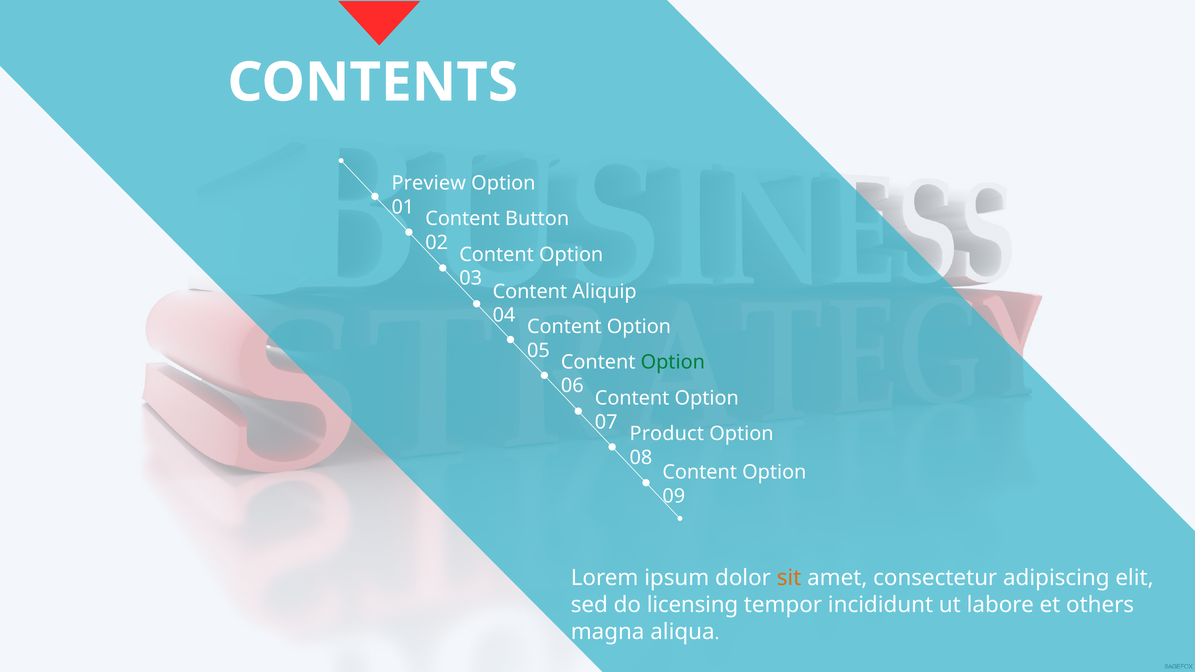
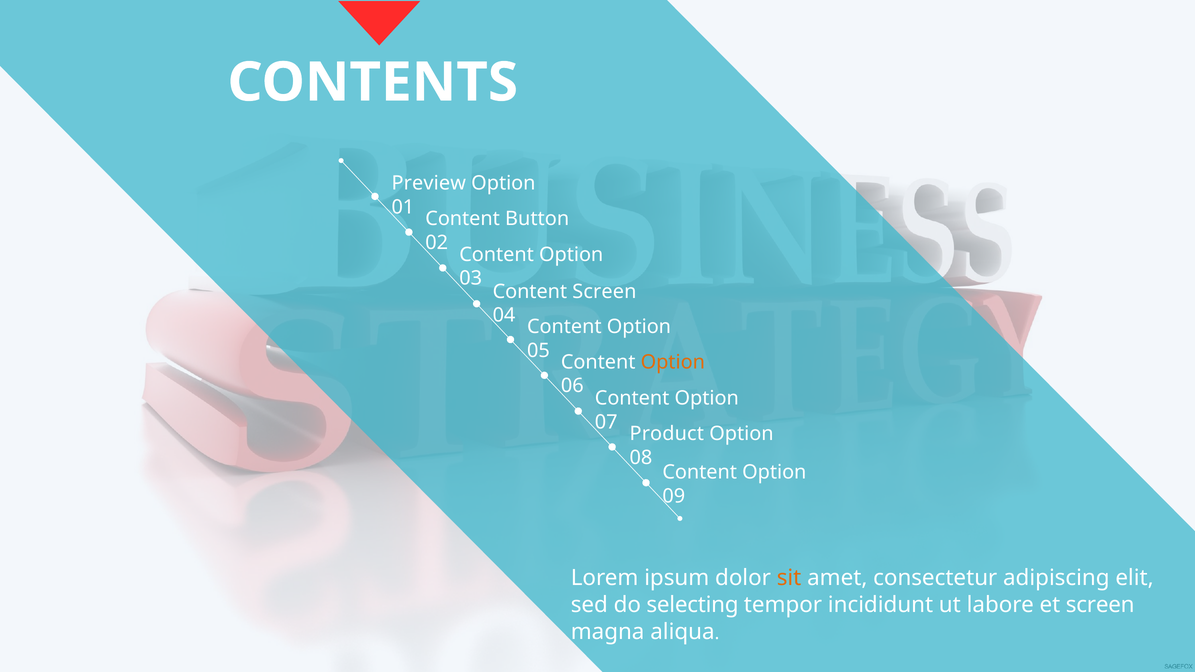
Content Aliquip: Aliquip -> Screen
Option at (673, 362) colour: green -> orange
licensing: licensing -> selecting
et others: others -> screen
